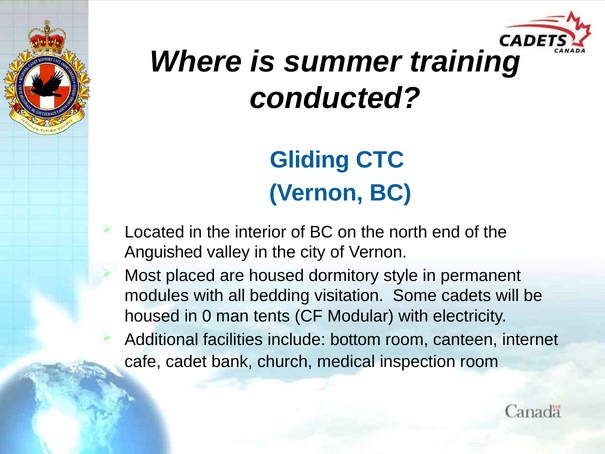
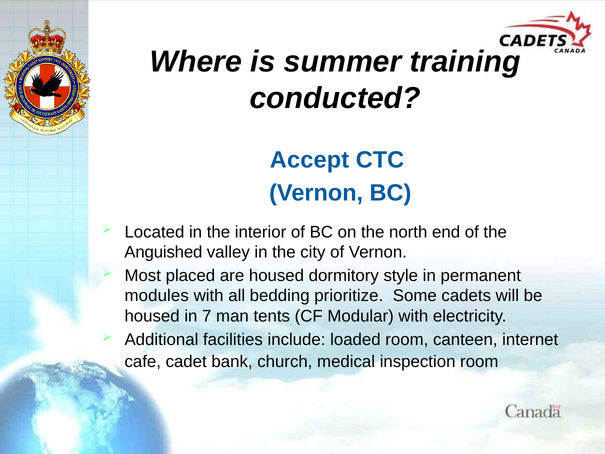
Gliding: Gliding -> Accept
visitation: visitation -> prioritize
0: 0 -> 7
bottom: bottom -> loaded
